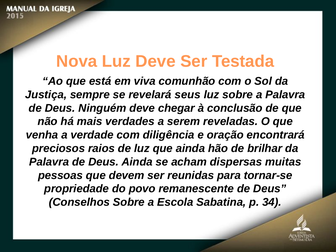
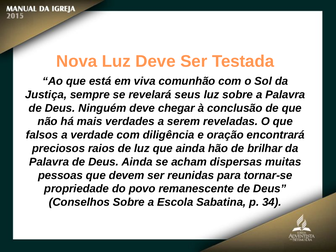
venha: venha -> falsos
